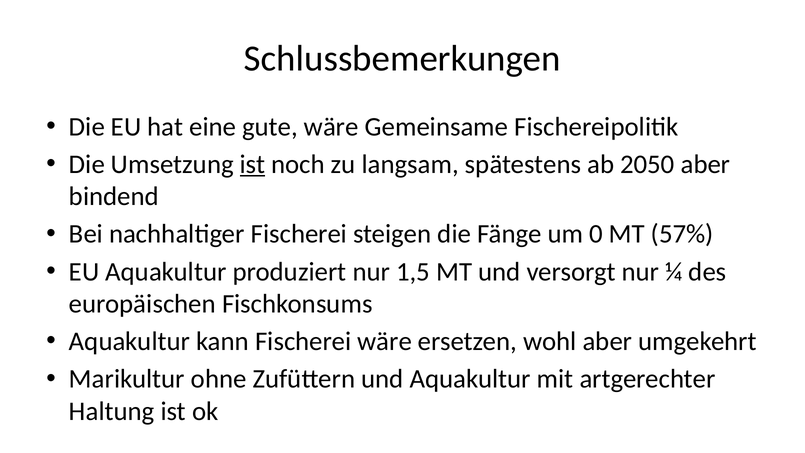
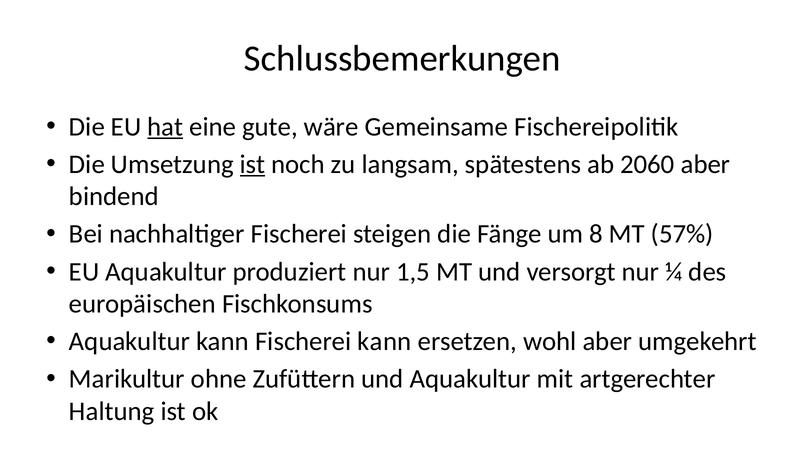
hat underline: none -> present
2050: 2050 -> 2060
0: 0 -> 8
Fischerei wäre: wäre -> kann
